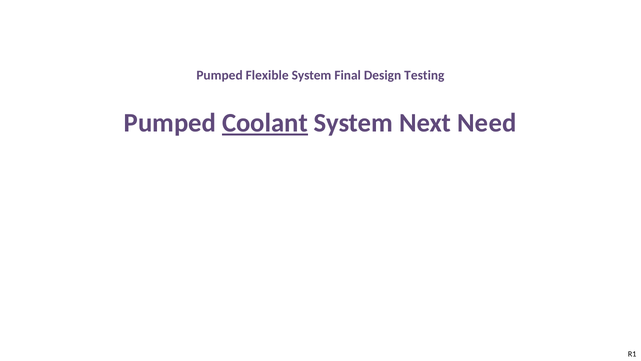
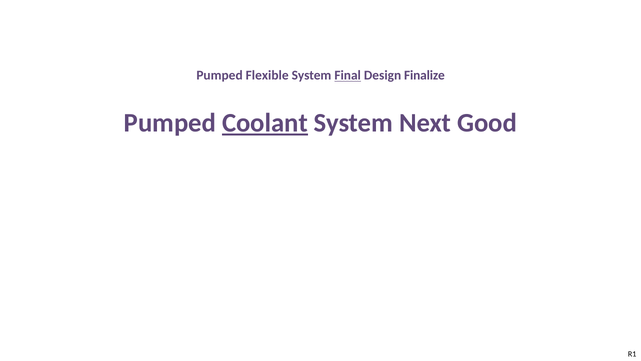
Final underline: none -> present
Testing: Testing -> Finalize
Need: Need -> Good
